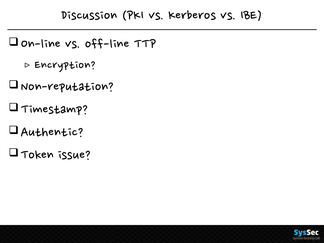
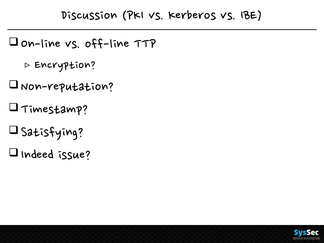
Authentic: Authentic -> Satisfying
Token: Token -> Indeed
